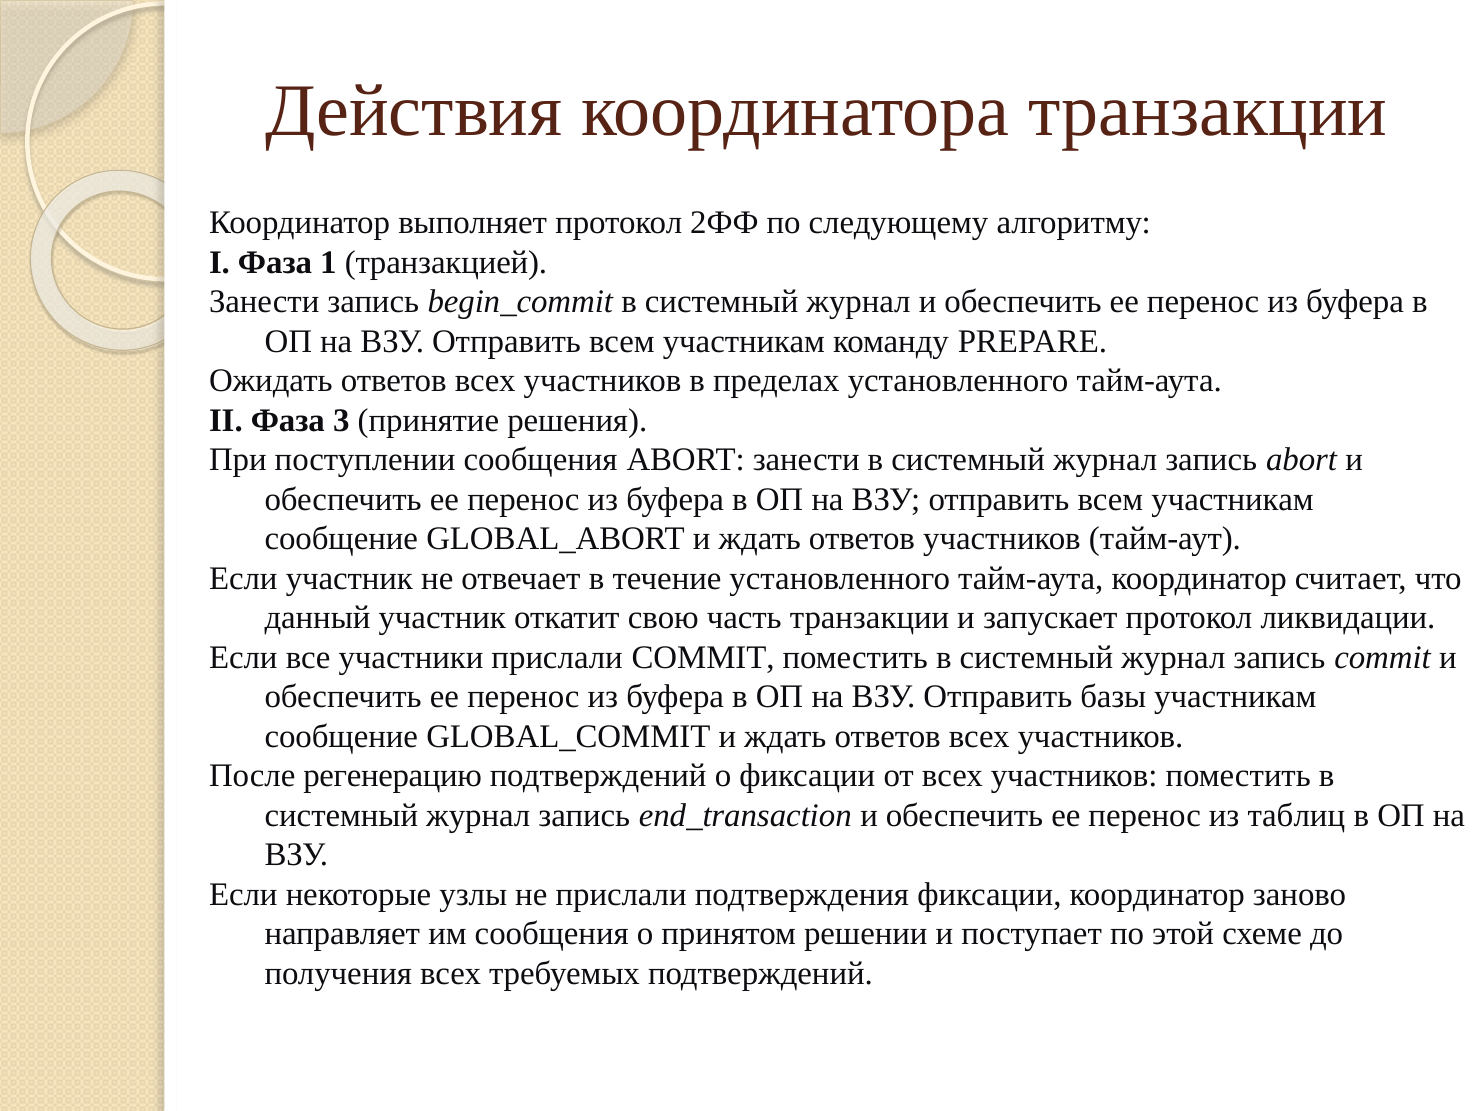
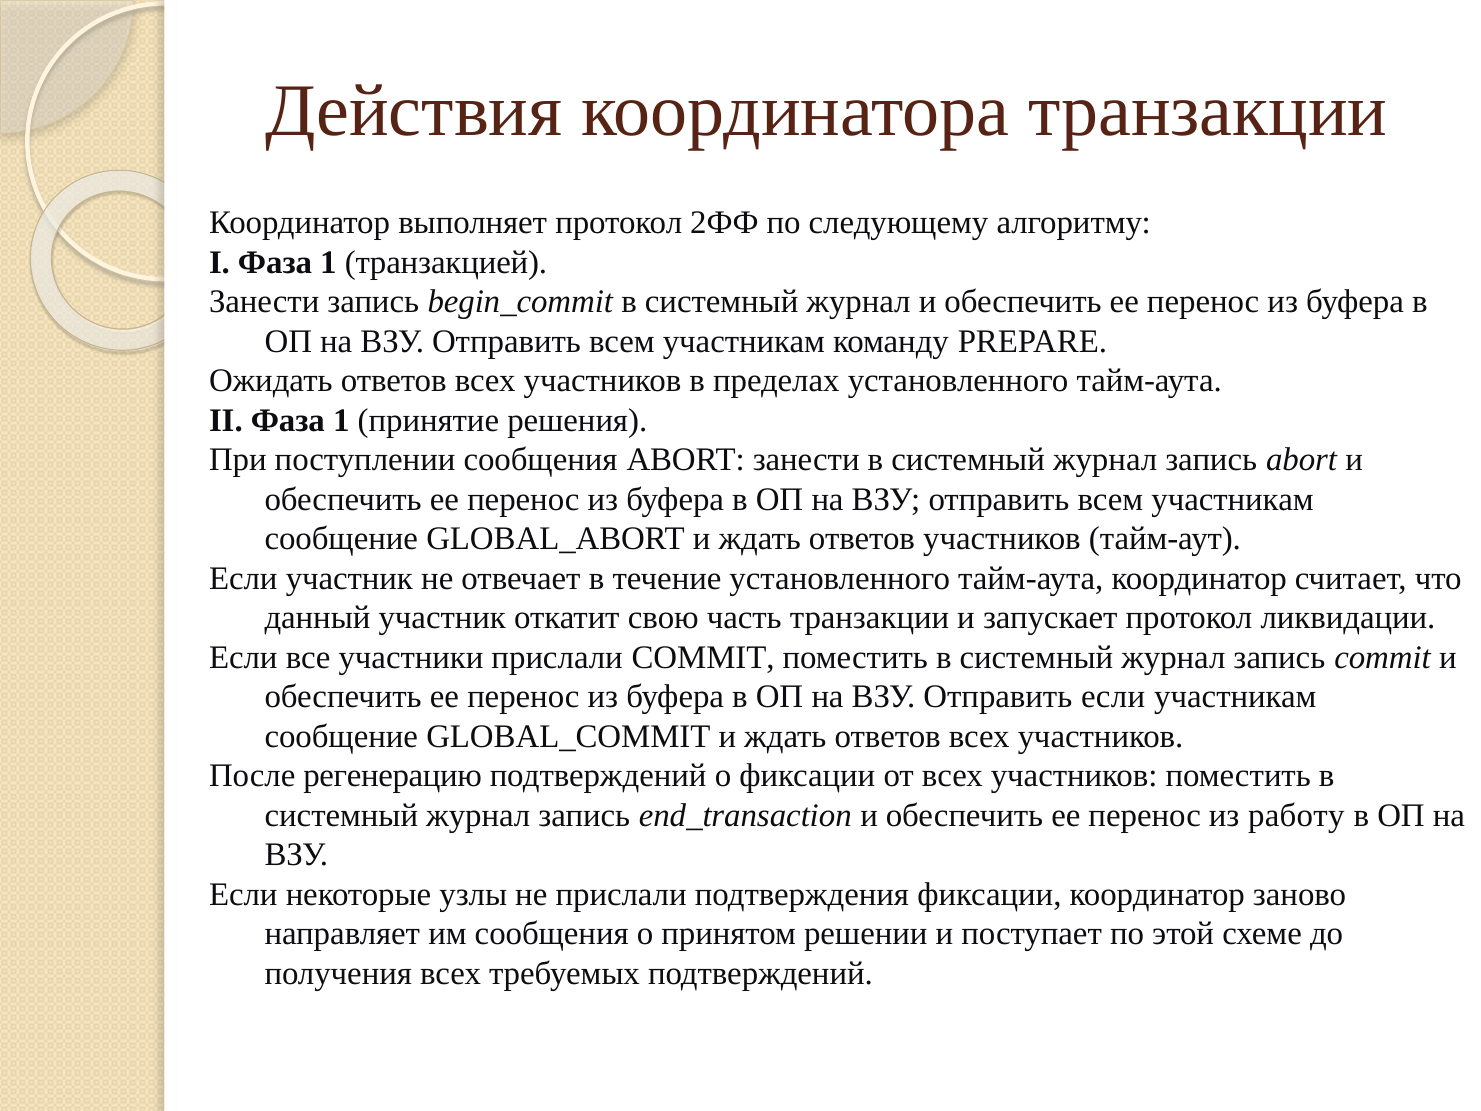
II Фаза 3: 3 -> 1
Отправить базы: базы -> если
таблиц: таблиц -> работу
